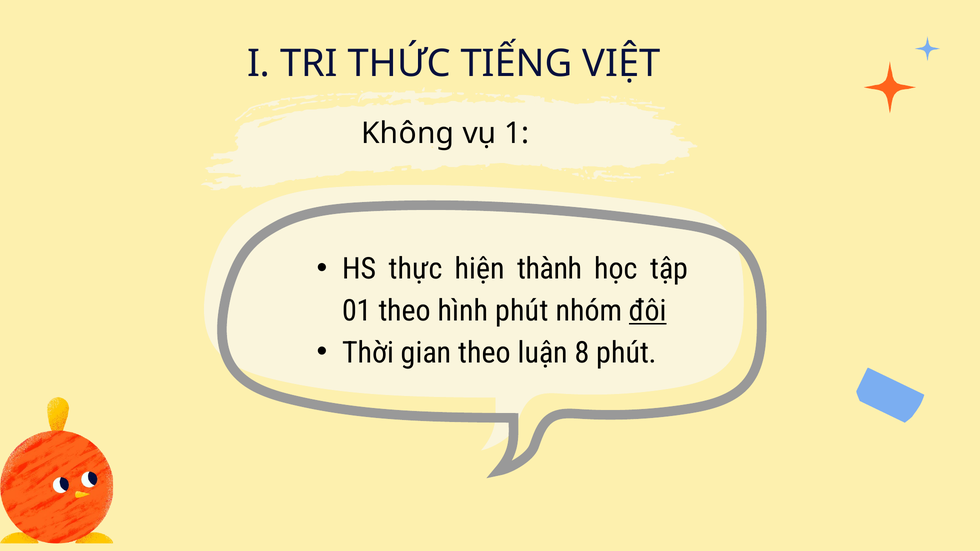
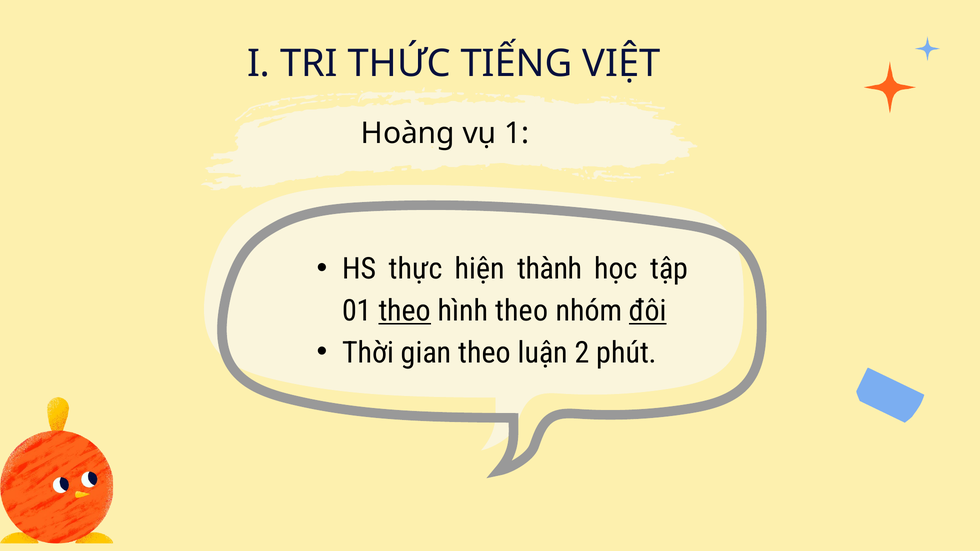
Không: Không -> Hoàng
theo at (405, 311) underline: none -> present
hình phút: phút -> theo
8: 8 -> 2
